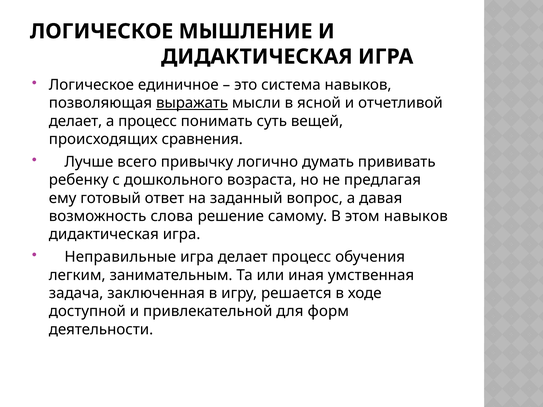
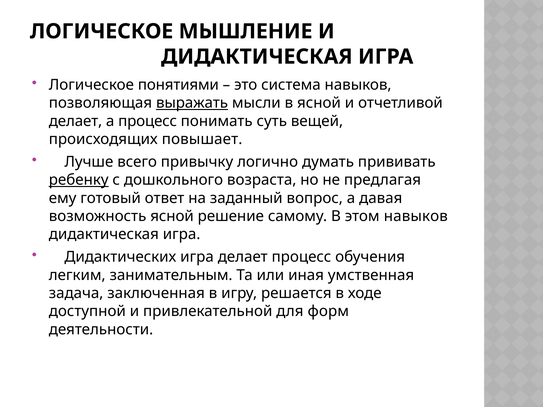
единичное: единичное -> понятиями
сравнения: сравнения -> повышает
ребенку underline: none -> present
возможность слова: слова -> ясной
Неправильные: Неправильные -> Дидактических
